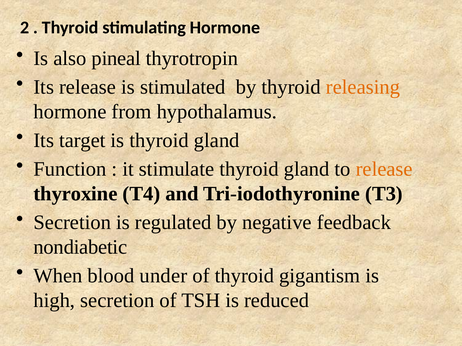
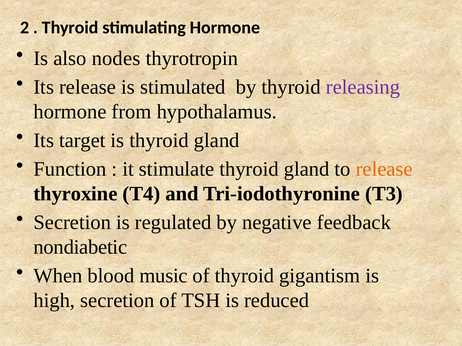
pineal: pineal -> nodes
releasing colour: orange -> purple
under: under -> music
